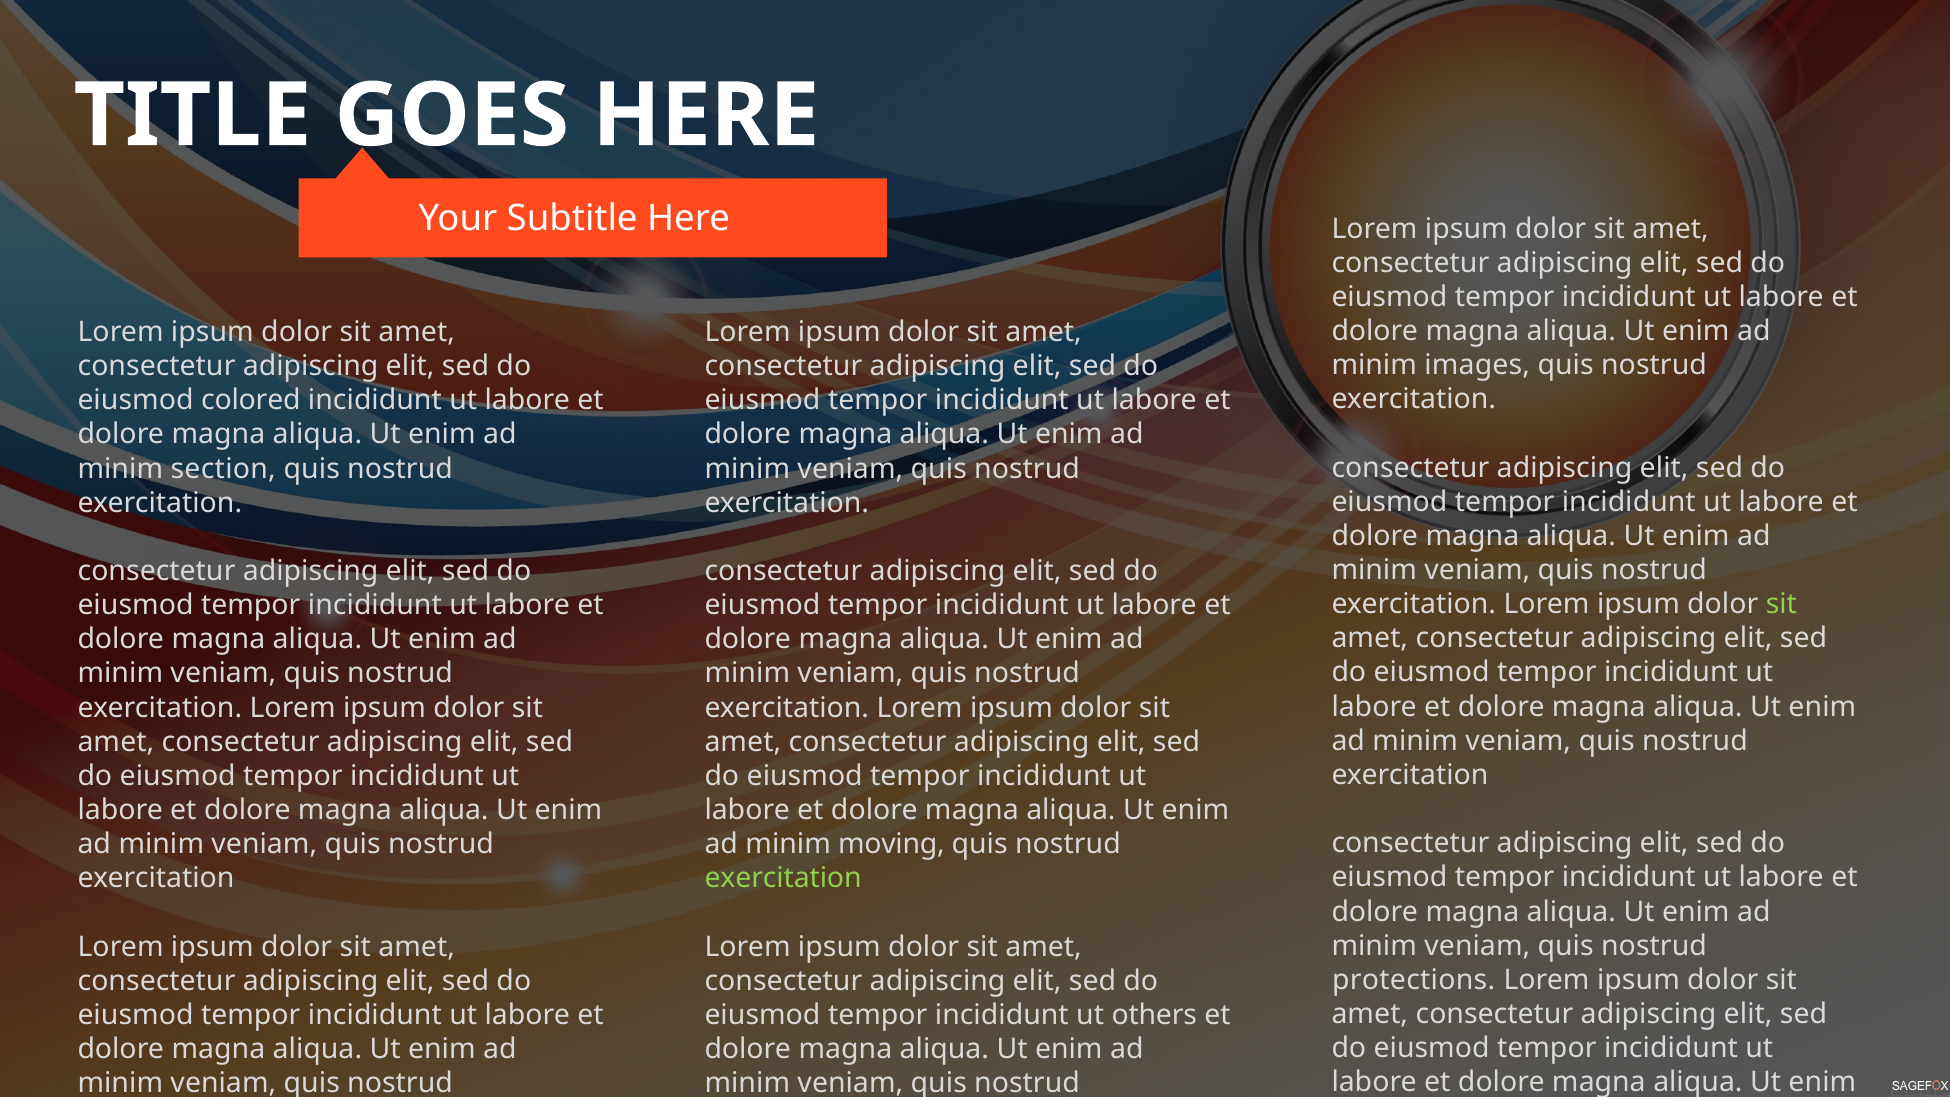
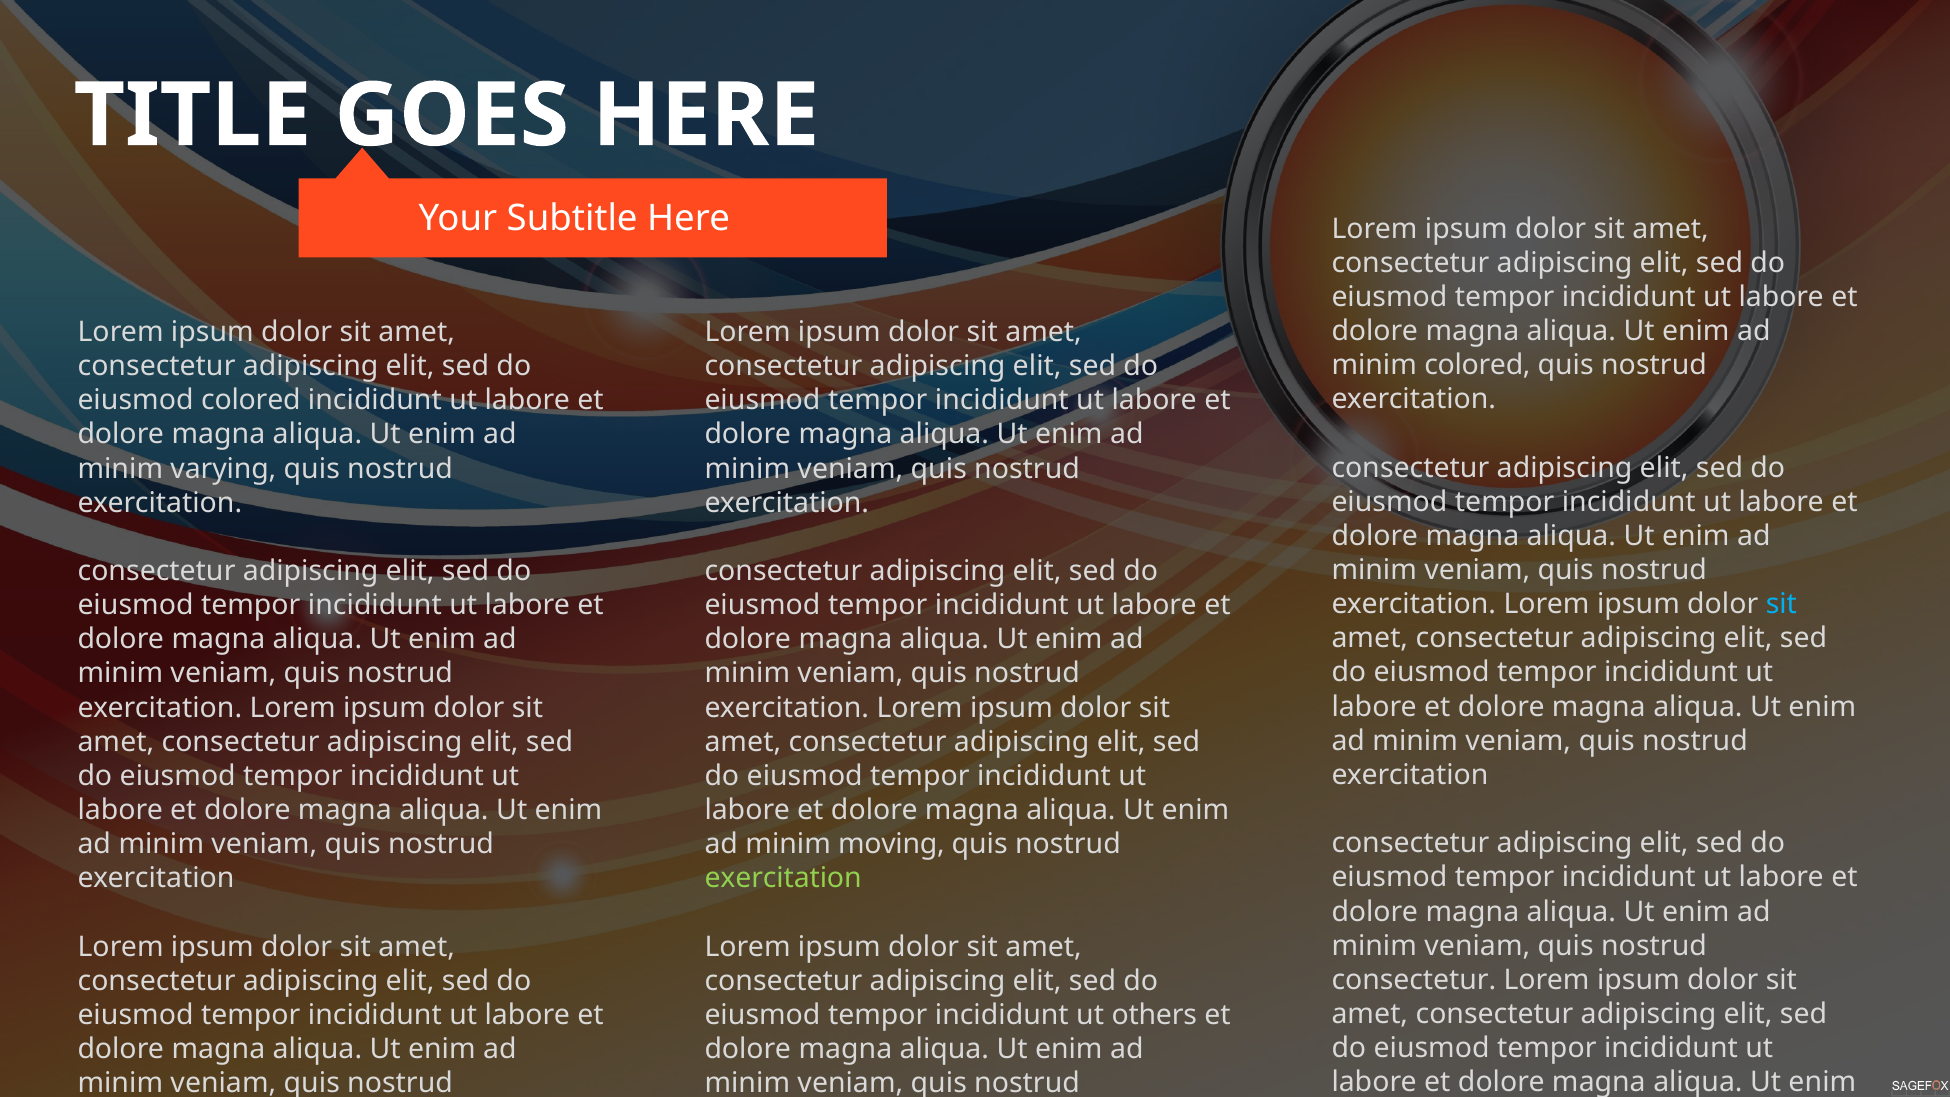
minim images: images -> colored
section: section -> varying
sit at (1781, 604) colour: light green -> light blue
protections at (1414, 980): protections -> consectetur
